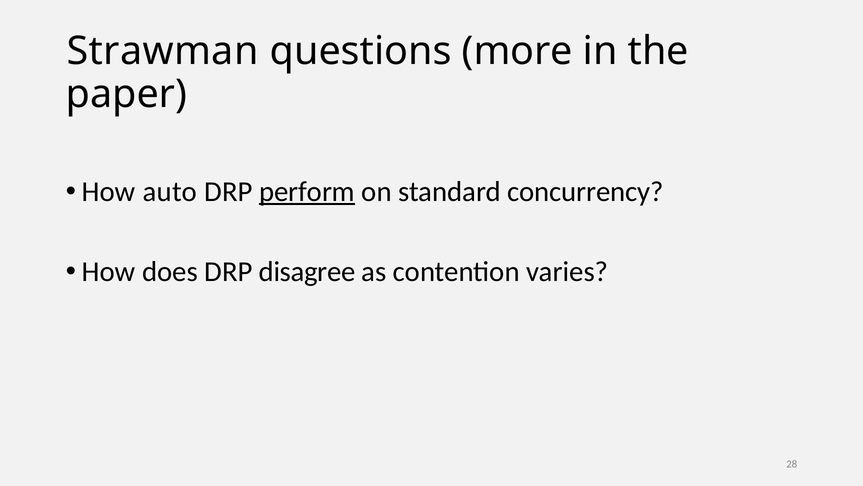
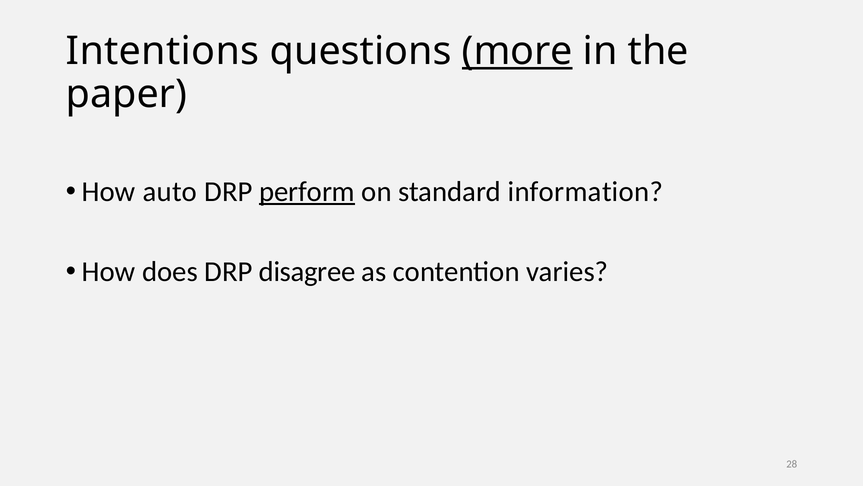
Strawman: Strawman -> Intentions
more underline: none -> present
concurrency: concurrency -> information
